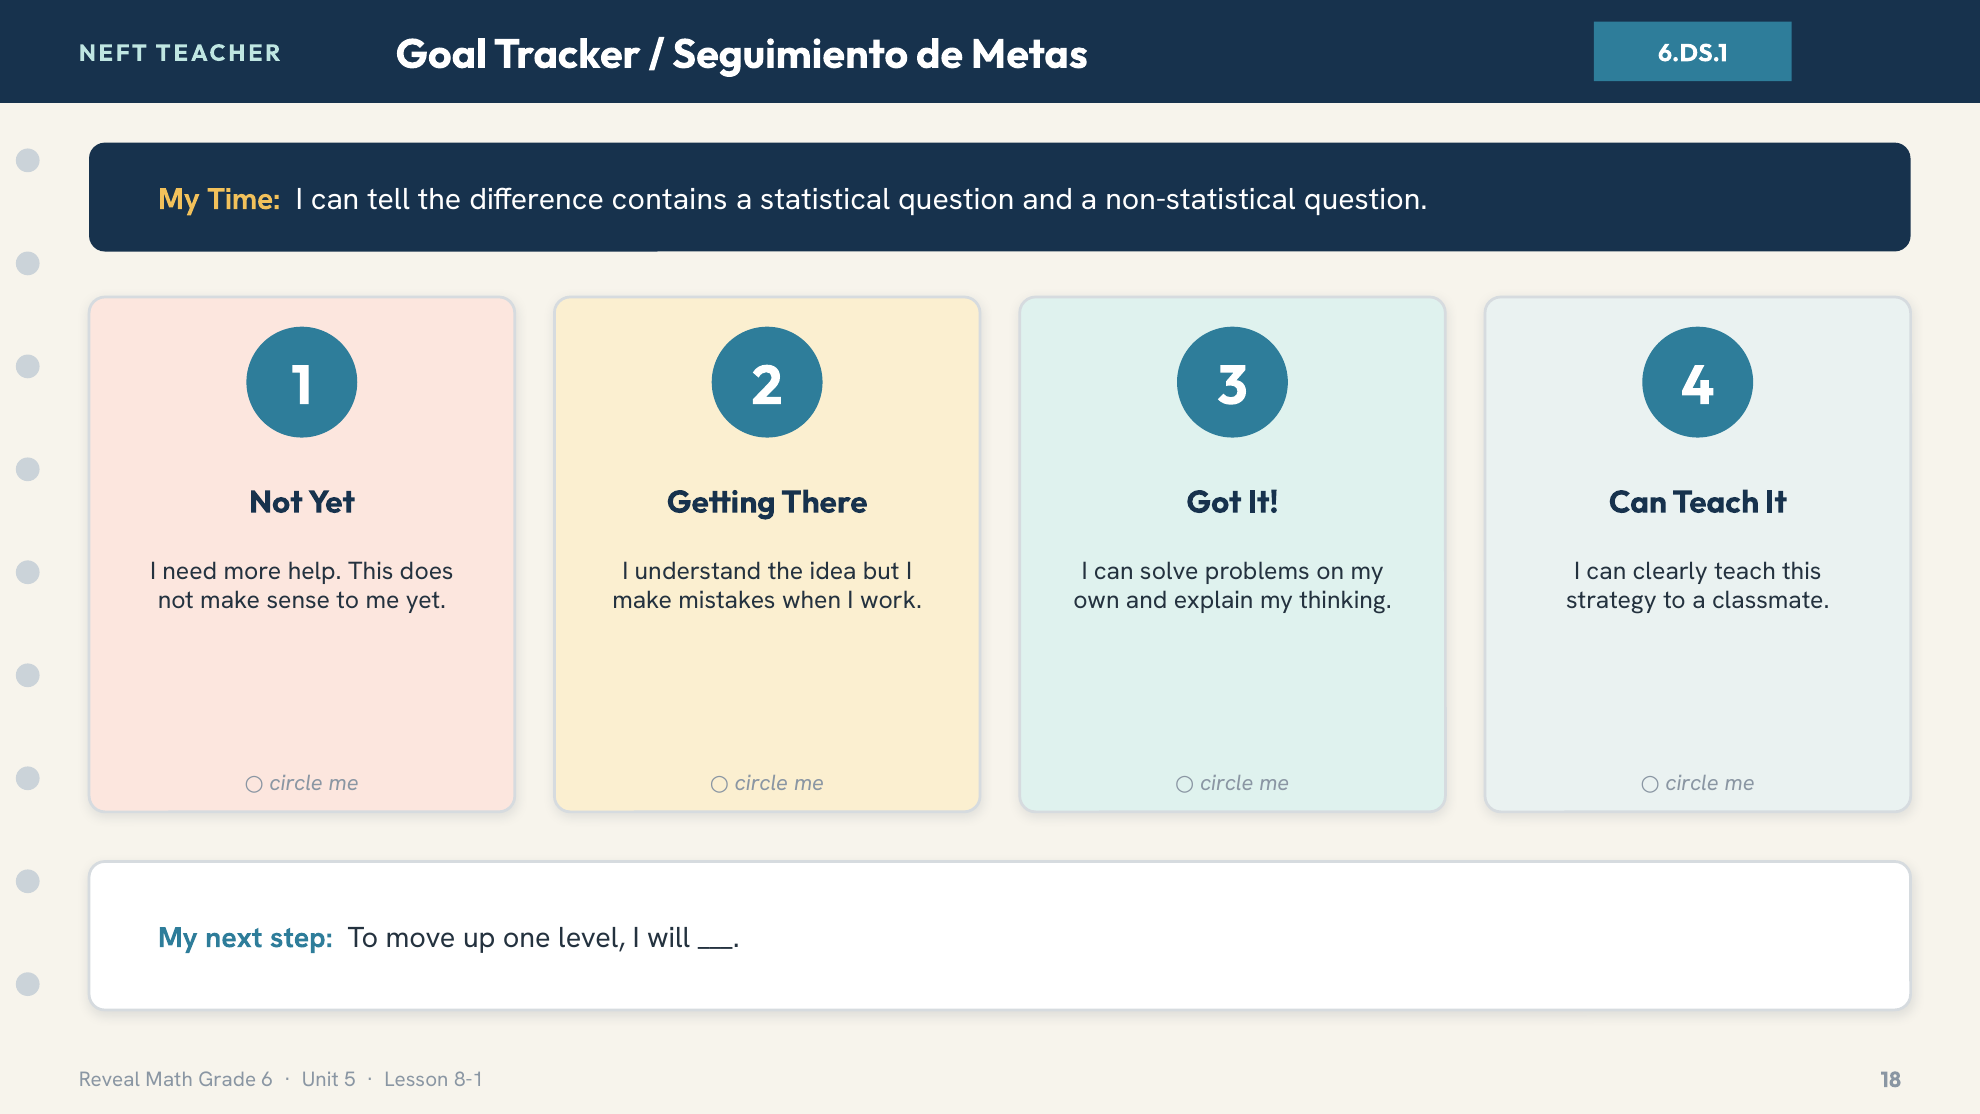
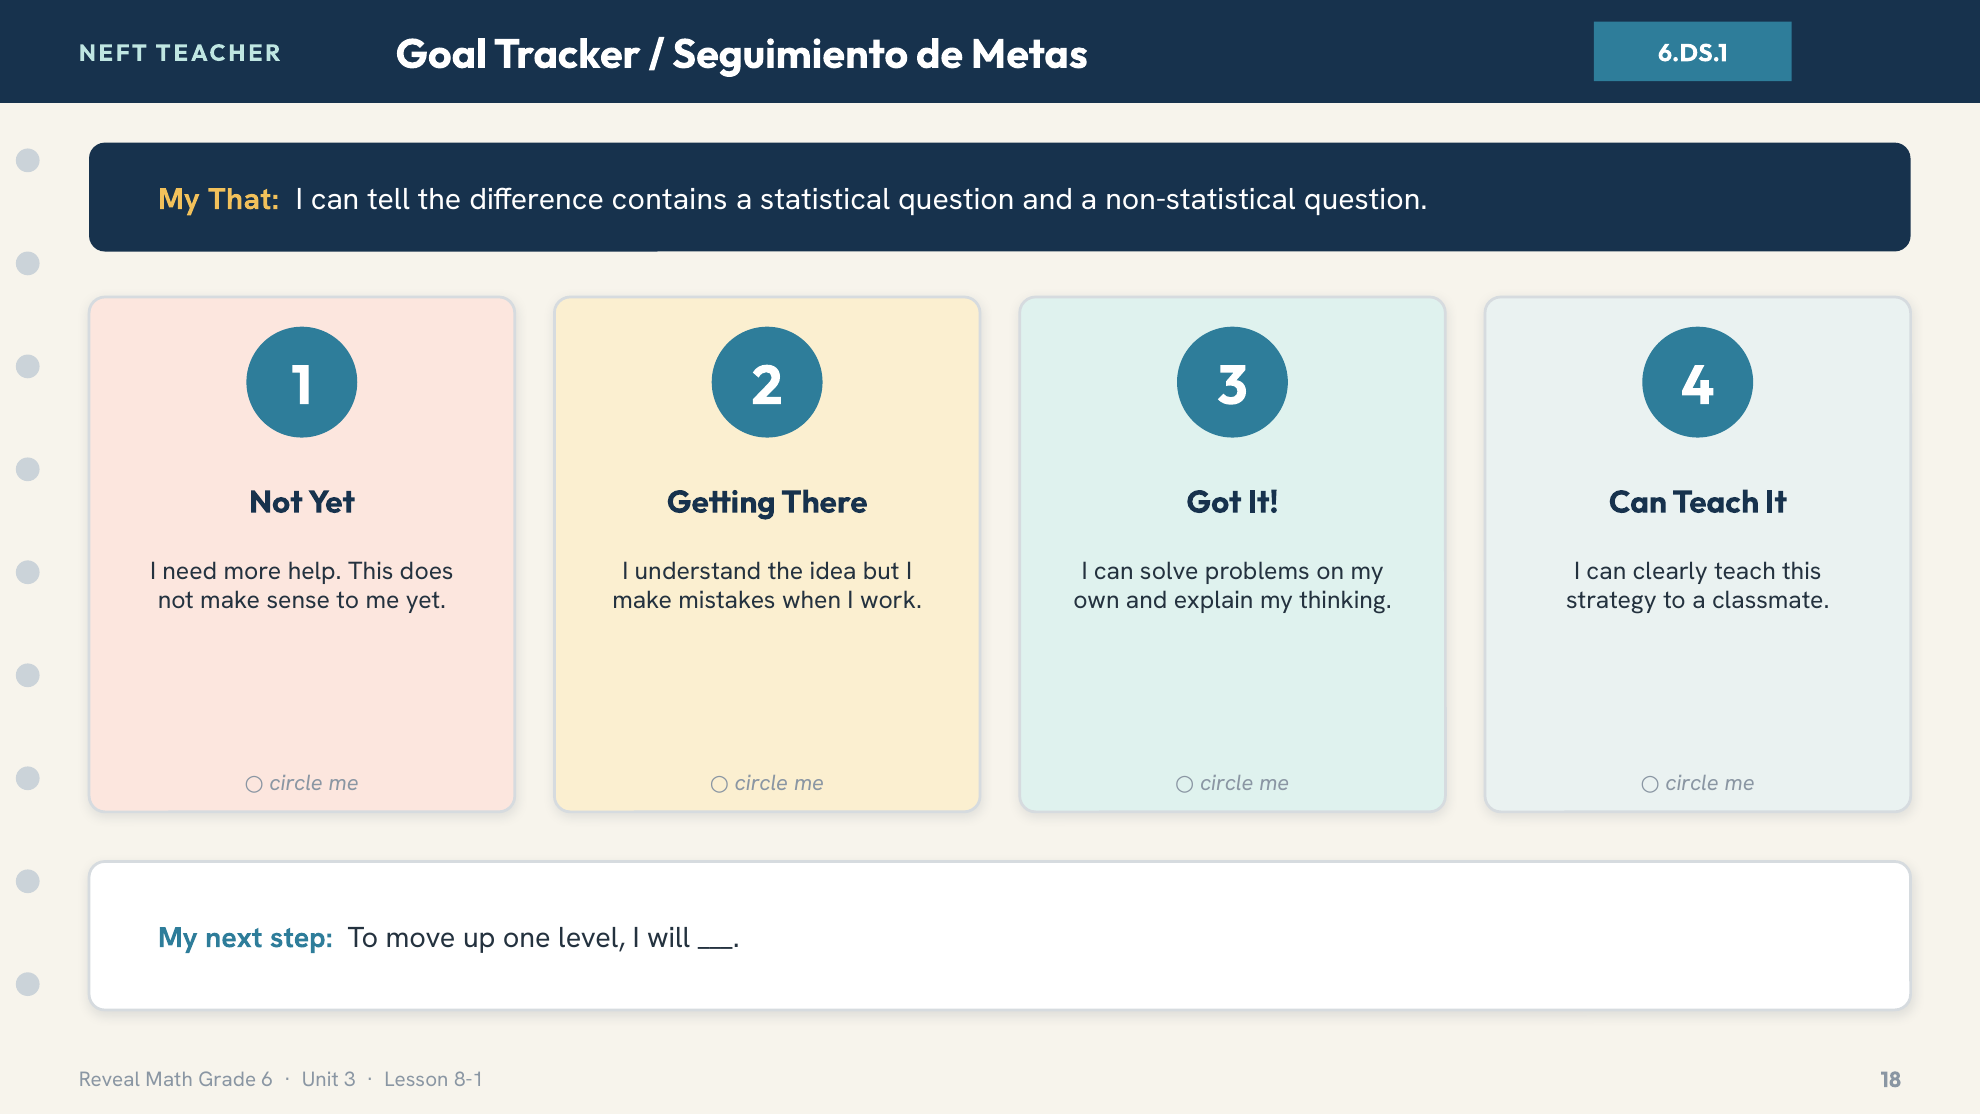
Time: Time -> That
Unit 5: 5 -> 3
